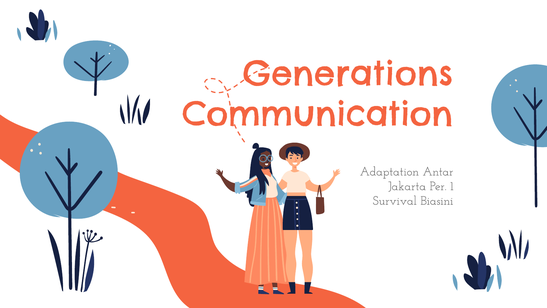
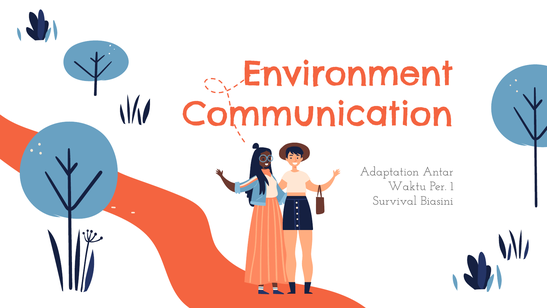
Generations: Generations -> Environment
Jakarta: Jakarta -> Waktu
